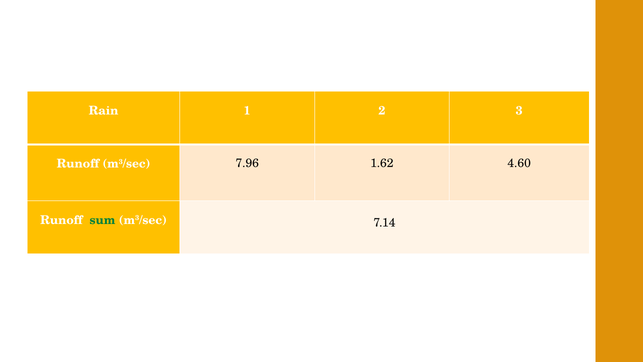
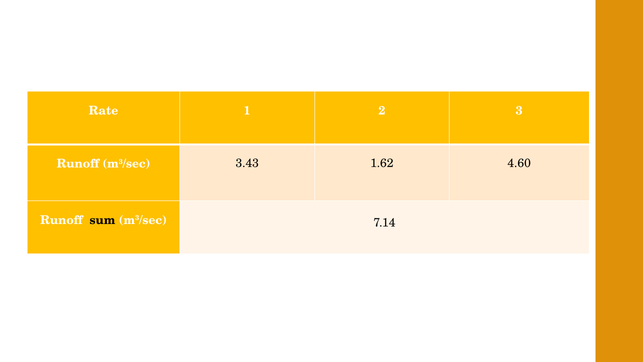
Rain: Rain -> Rate
7.96: 7.96 -> 3.43
sum colour: green -> black
